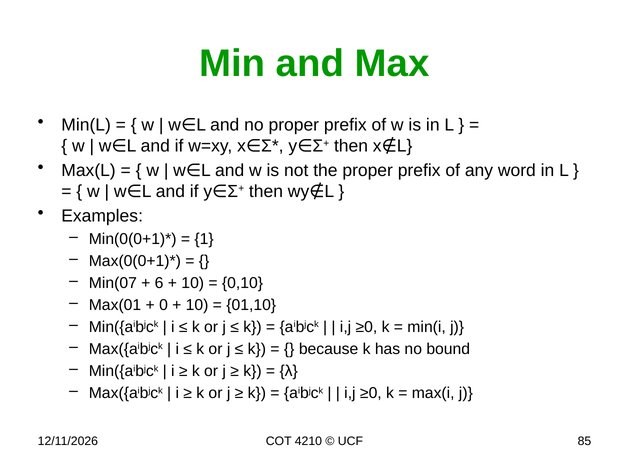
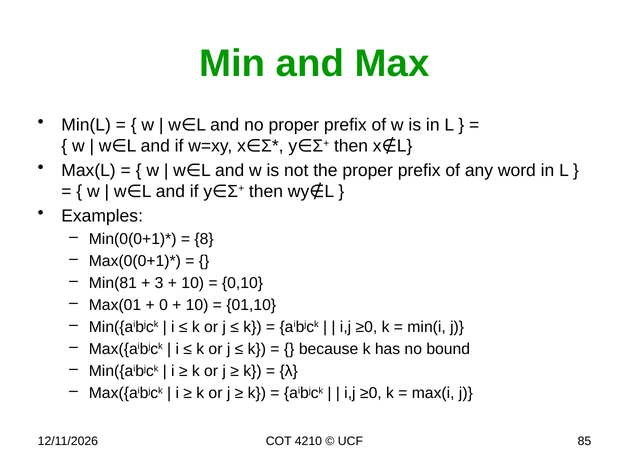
1: 1 -> 8
Min(07: Min(07 -> Min(81
6: 6 -> 3
